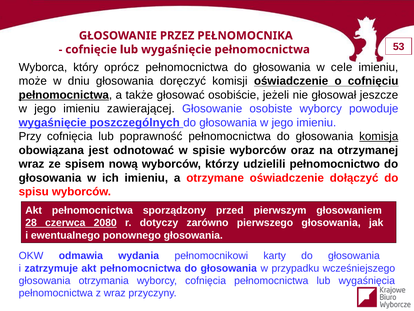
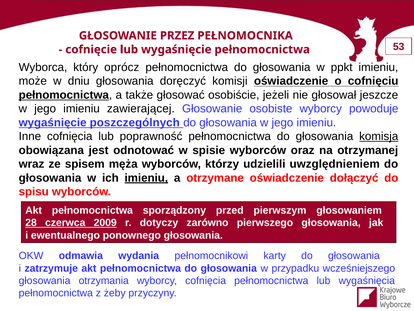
cele: cele -> ppkt
Przy: Przy -> Inne
nową: nową -> męża
pełnomocnictwo: pełnomocnictwo -> uwzględnieniem
imieniu at (146, 178) underline: none -> present
2080: 2080 -> 2009
z wraz: wraz -> żeby
